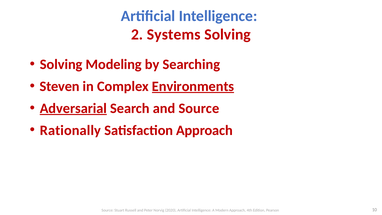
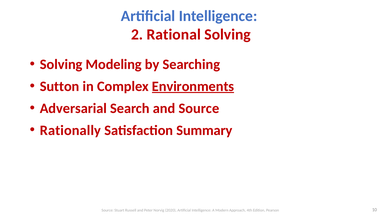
Systems: Systems -> Rational
Steven: Steven -> Sutton
Adversarial underline: present -> none
Satisfaction Approach: Approach -> Summary
